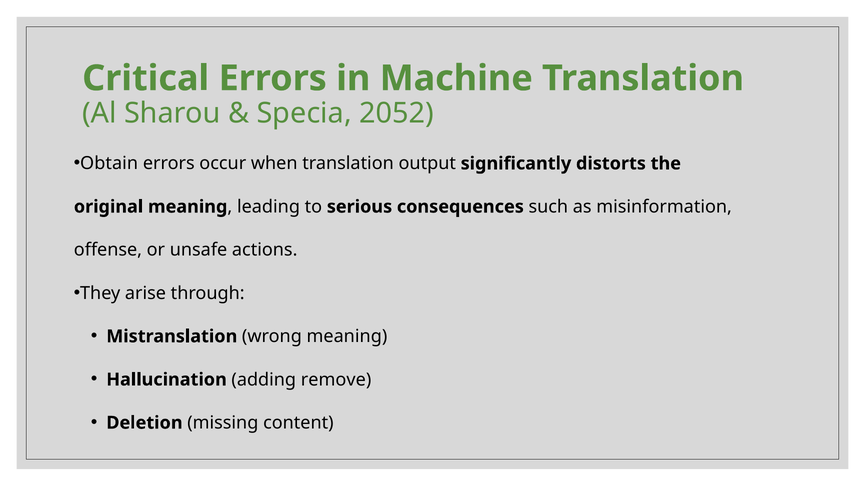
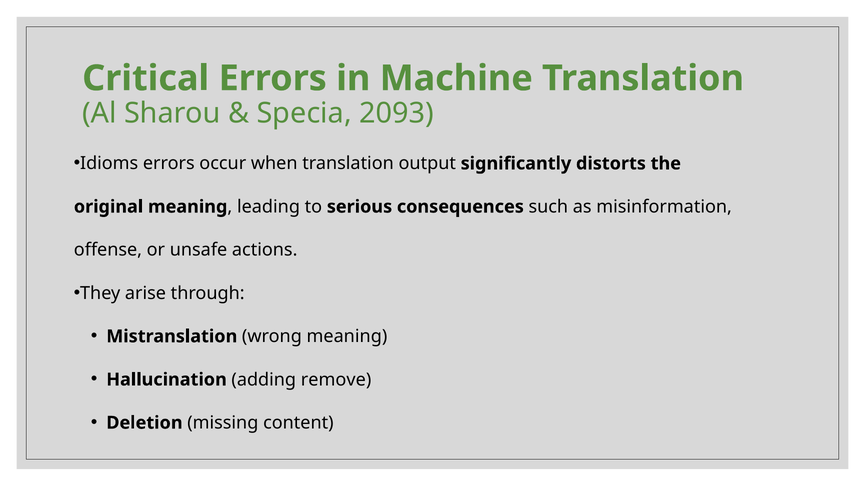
2052: 2052 -> 2093
Obtain: Obtain -> Idioms
